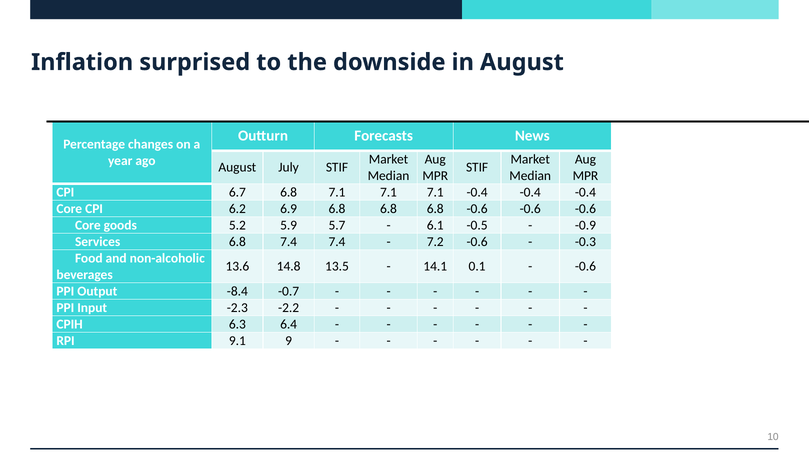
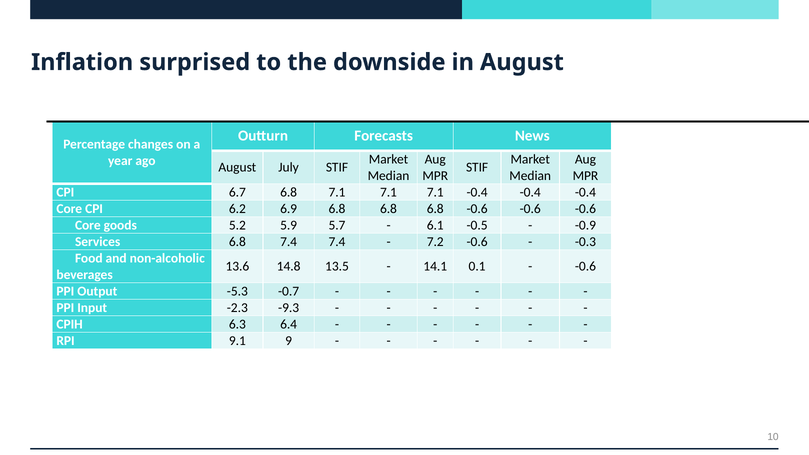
-8.4: -8.4 -> -5.3
-2.2: -2.2 -> -9.3
